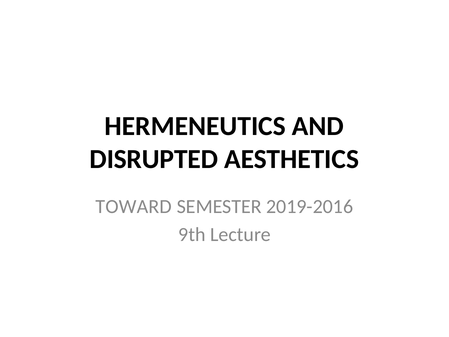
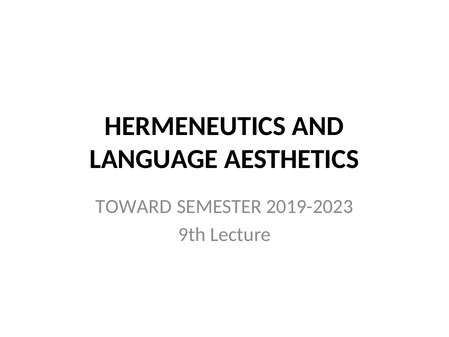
DISRUPTED: DISRUPTED -> LANGUAGE
2019-2016: 2019-2016 -> 2019-2023
